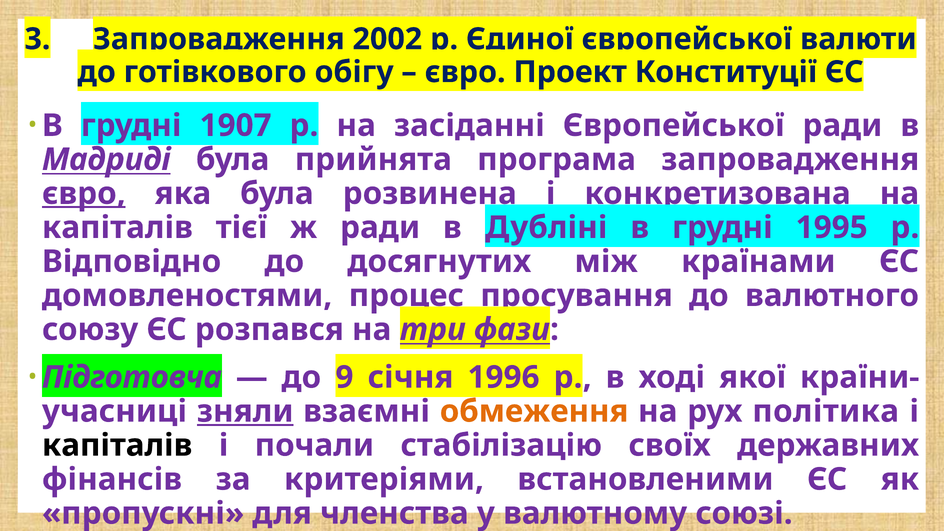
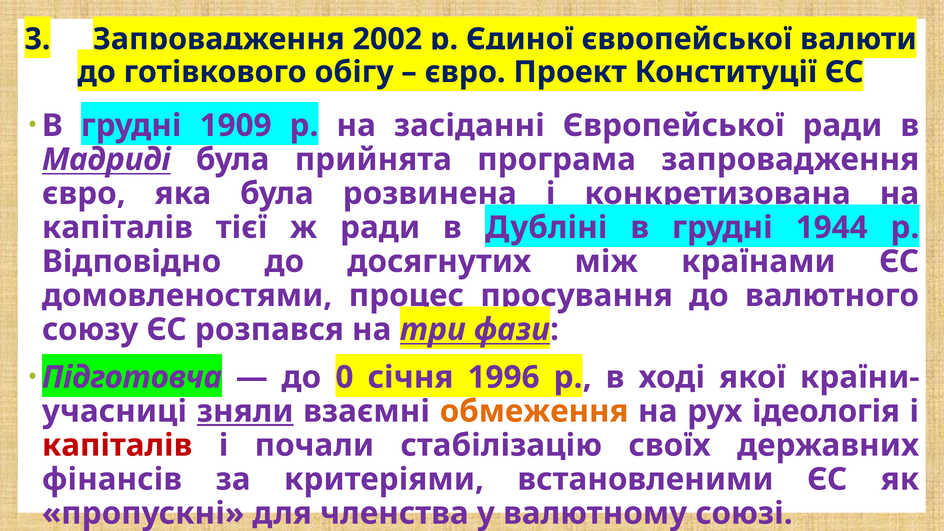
1907: 1907 -> 1909
євро at (84, 194) underline: present -> none
1995: 1995 -> 1944
9: 9 -> 0
політика: політика -> ідеологія
капіталів at (117, 445) colour: black -> red
